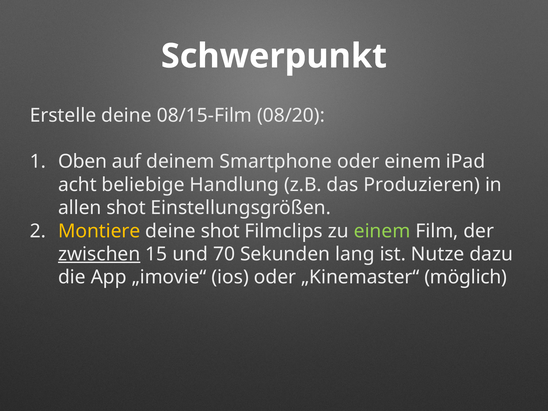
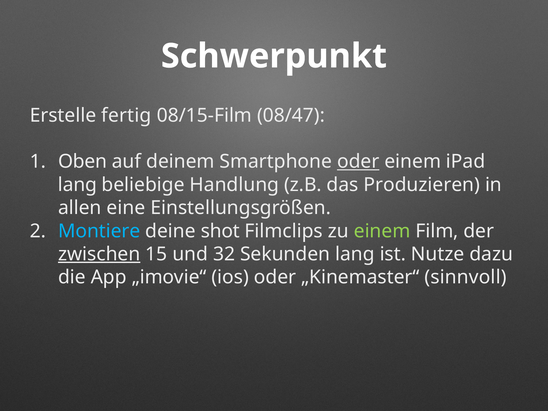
Erstelle deine: deine -> fertig
08/20: 08/20 -> 08/47
oder at (358, 162) underline: none -> present
acht at (77, 185): acht -> lang
allen shot: shot -> eine
Montiere colour: yellow -> light blue
70: 70 -> 32
möglich: möglich -> sinnvoll
